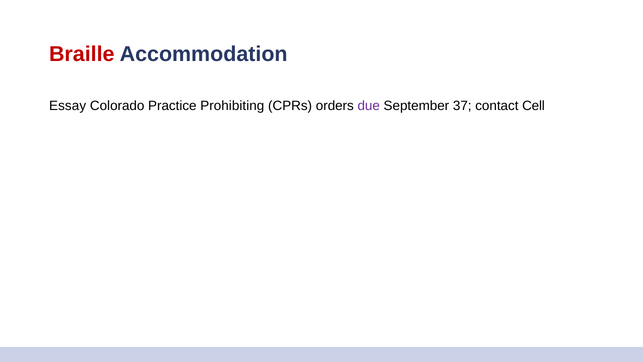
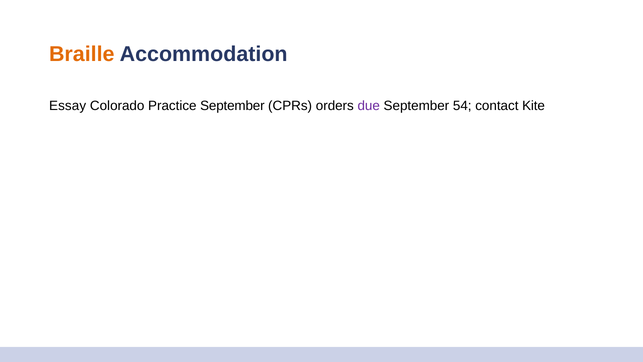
Braille colour: red -> orange
Practice Prohibiting: Prohibiting -> September
37: 37 -> 54
Cell: Cell -> Kite
